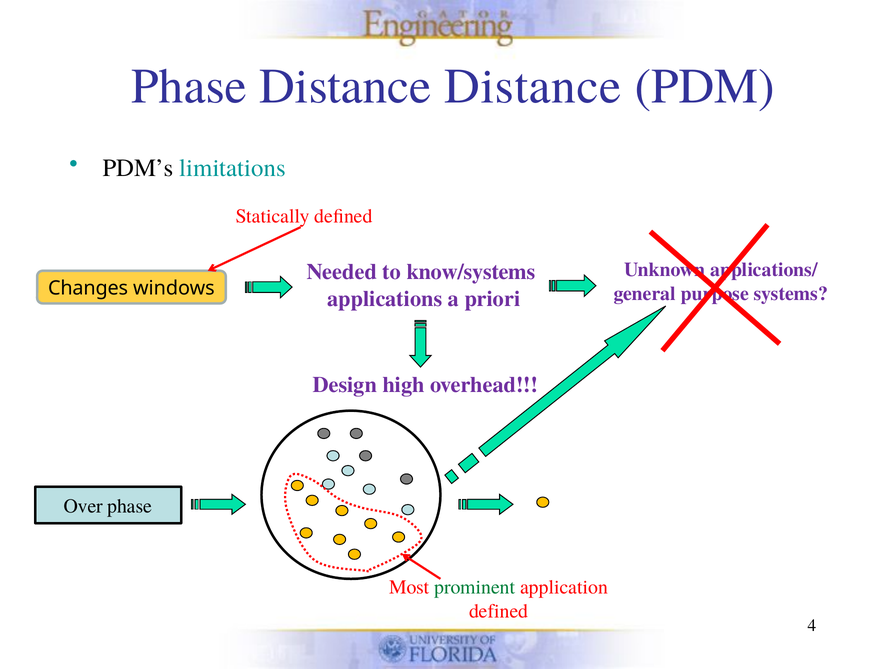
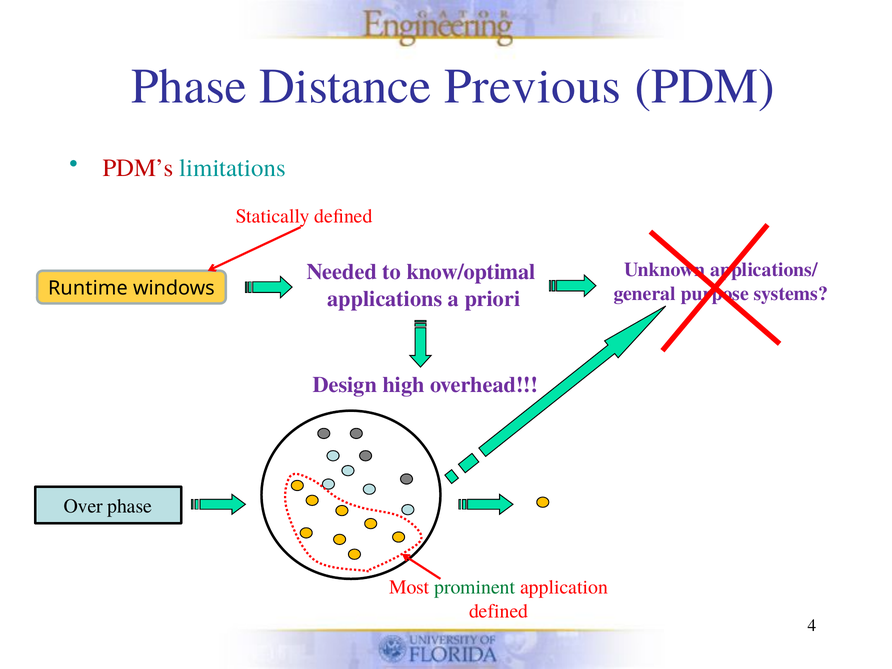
Distance Distance: Distance -> Previous
PDM’s colour: black -> red
know/systems: know/systems -> know/optimal
Changes: Changes -> Runtime
